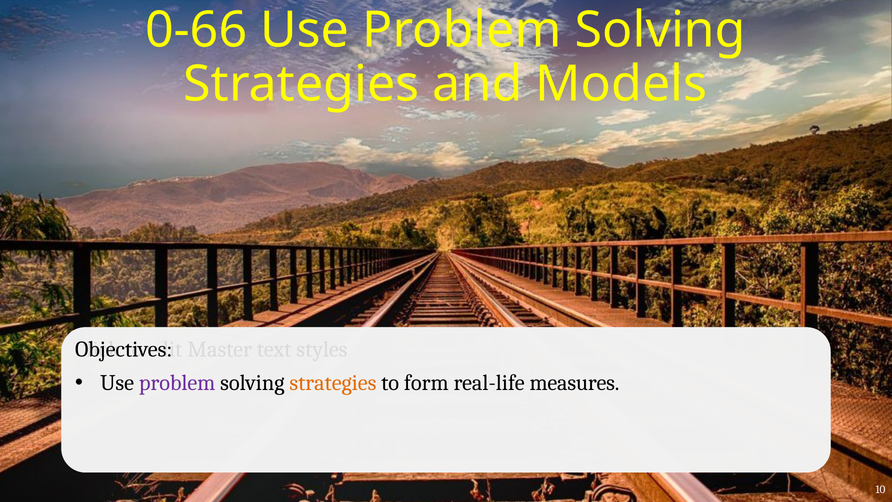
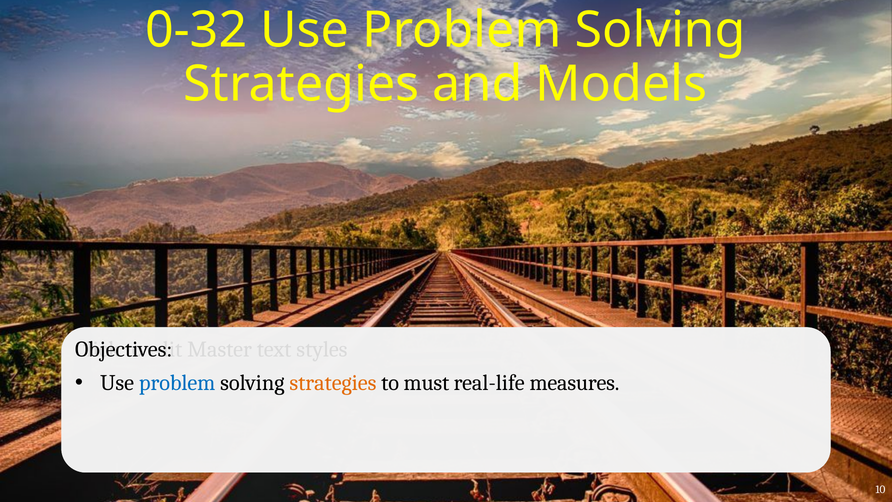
0-66: 0-66 -> 0-32
problem at (177, 383) colour: purple -> blue
form: form -> must
